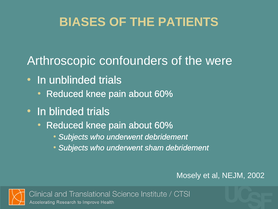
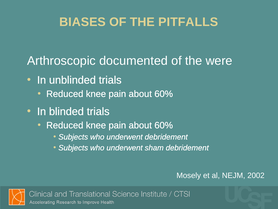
PATIENTS: PATIENTS -> PITFALLS
confounders: confounders -> documented
